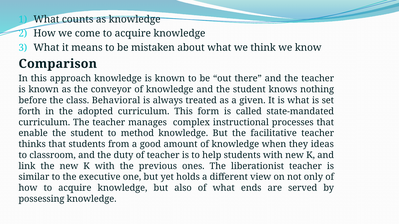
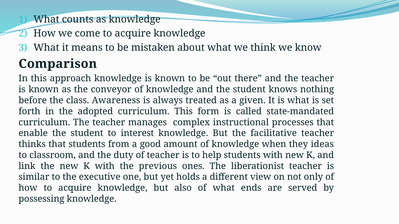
Behavioral: Behavioral -> Awareness
method: method -> interest
